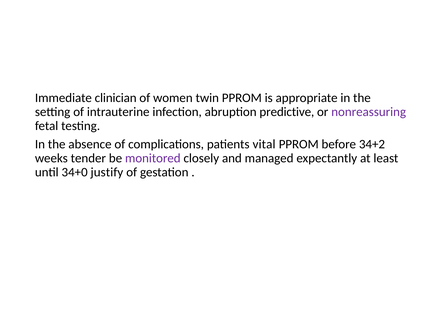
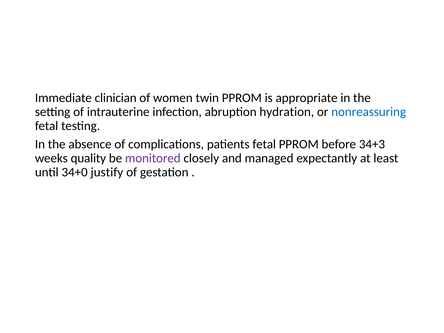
predictive: predictive -> hydration
nonreassuring colour: purple -> blue
patients vital: vital -> fetal
34+2: 34+2 -> 34+3
tender: tender -> quality
